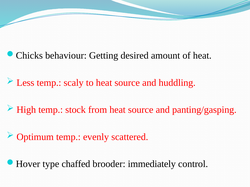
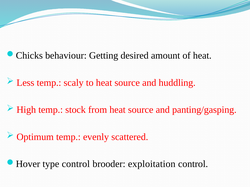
type chaffed: chaffed -> control
immediately: immediately -> exploitation
